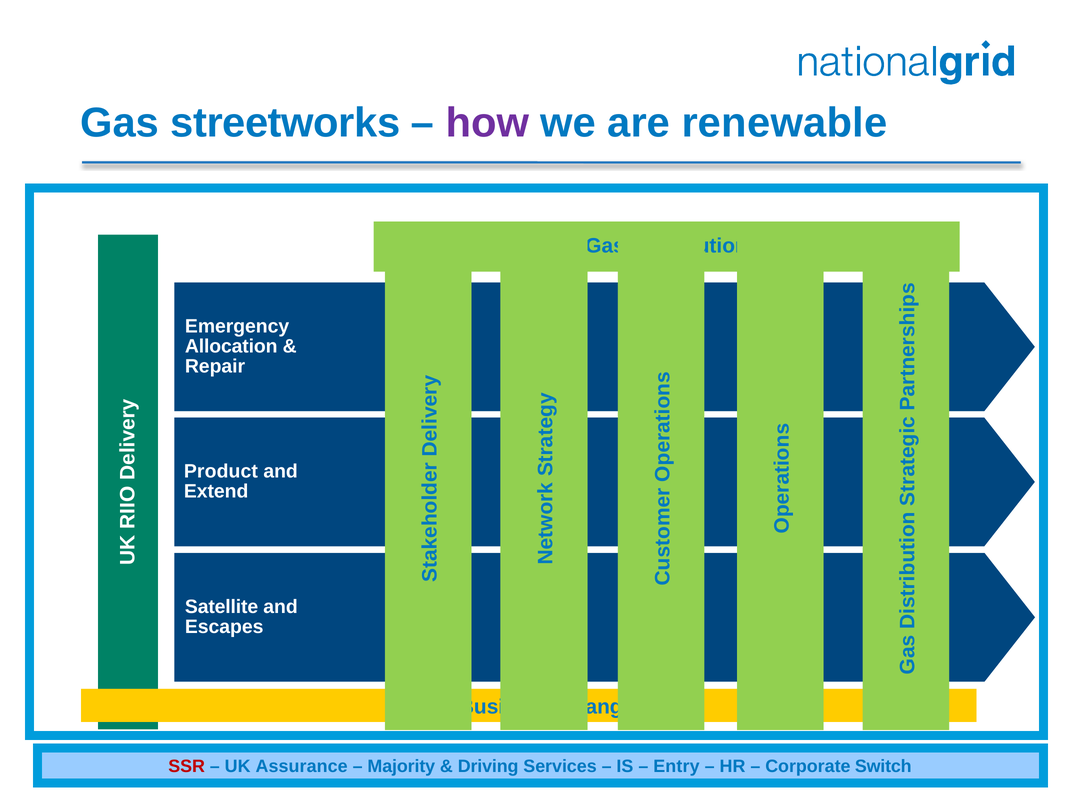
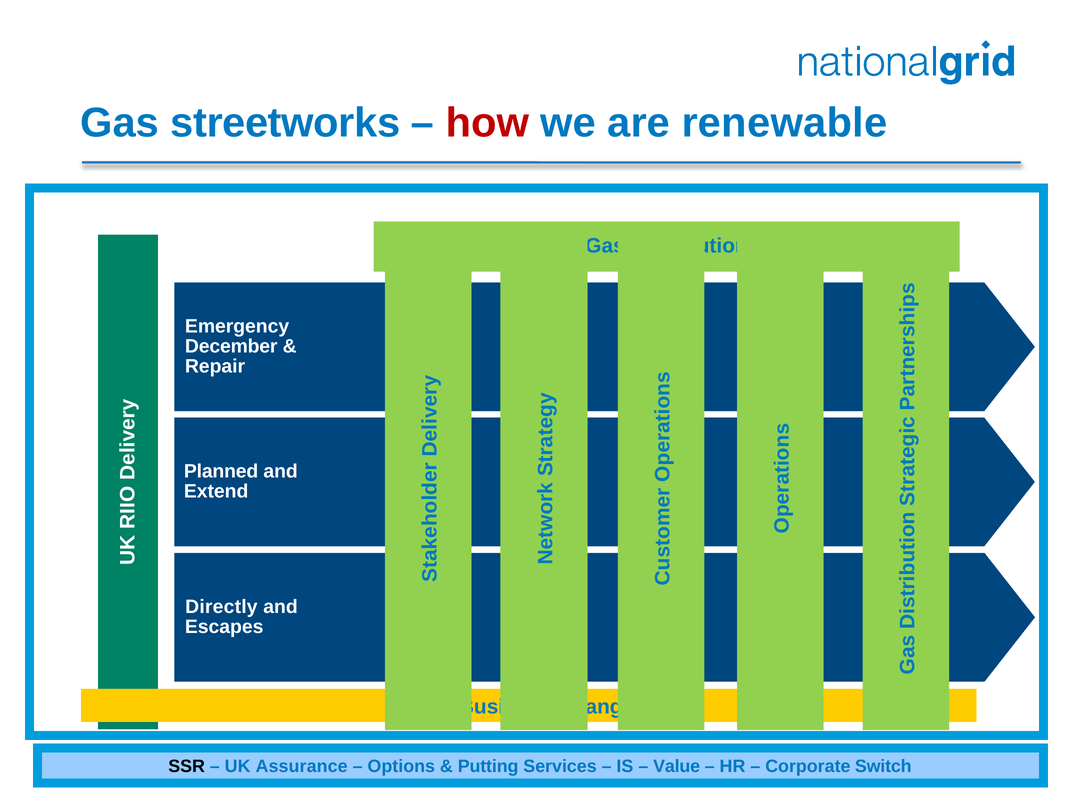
how colour: purple -> red
Allocation: Allocation -> December
Product: Product -> Planned
Satellite: Satellite -> Directly
SSR colour: red -> black
Majority: Majority -> Options
Driving: Driving -> Putting
Entry: Entry -> Value
